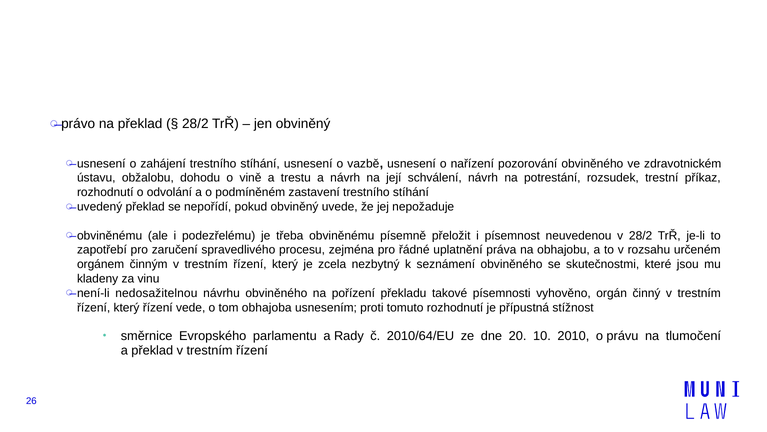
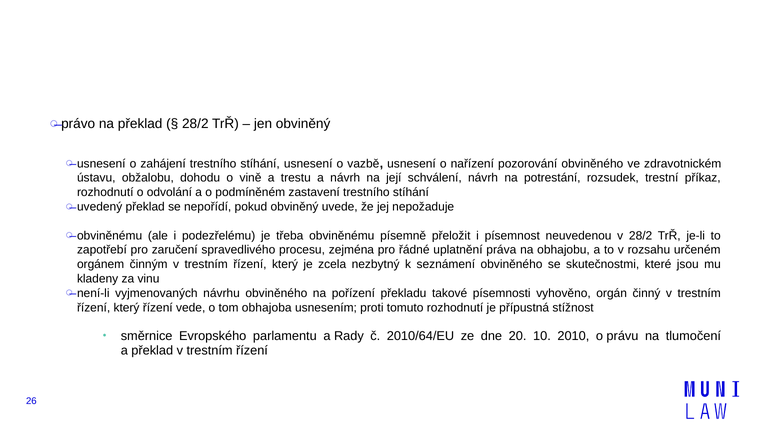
nedosažitelnou: nedosažitelnou -> vyjmenovaných
